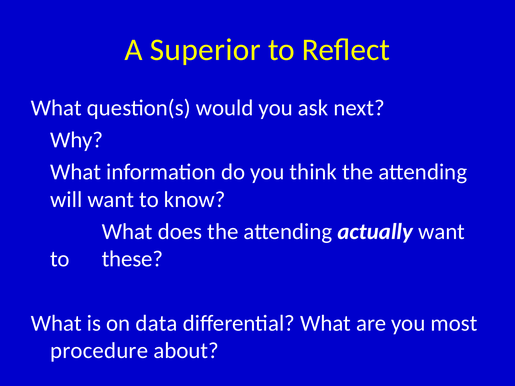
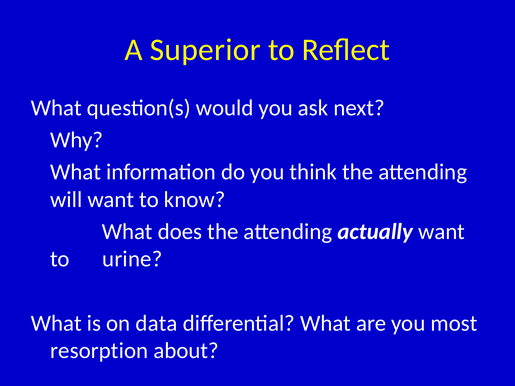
these: these -> urine
procedure: procedure -> resorption
